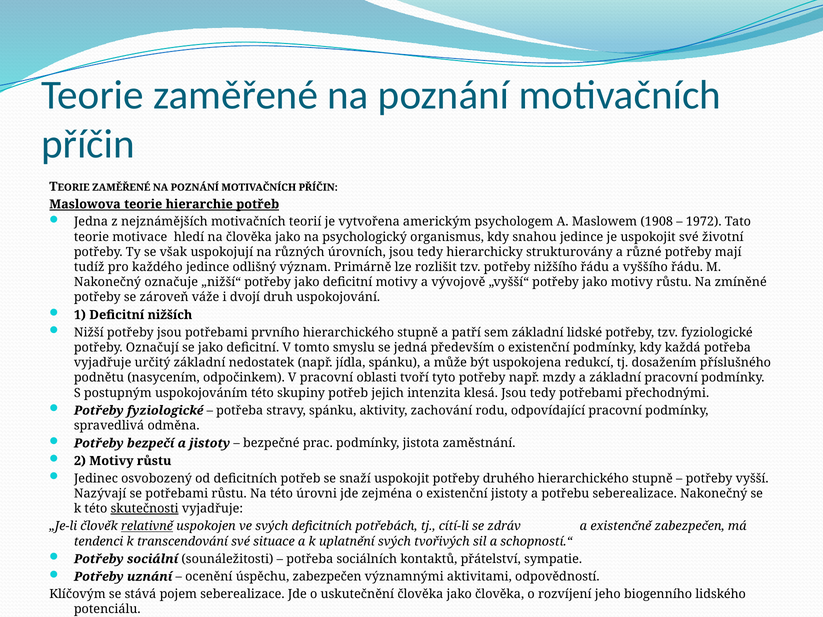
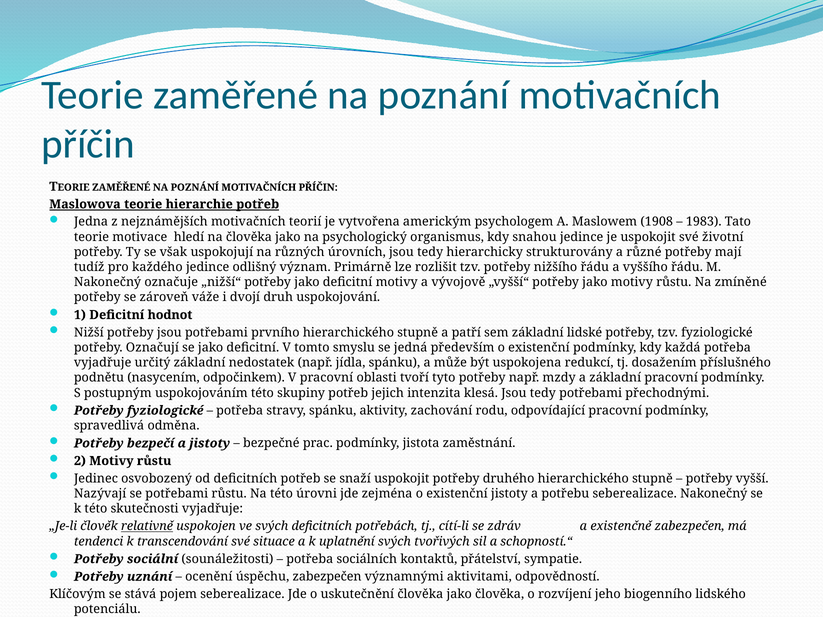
1972: 1972 -> 1983
nižších: nižších -> hodnot
skutečnosti underline: present -> none
